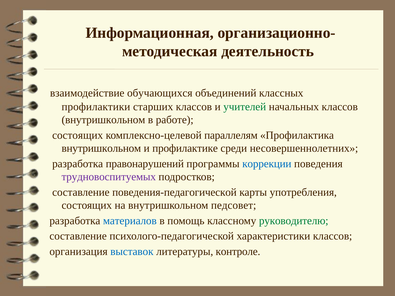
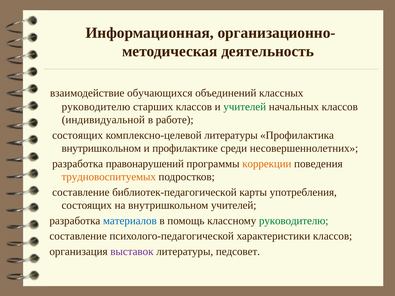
профилактики at (96, 107): профилактики -> руководителю
внутришкольном at (103, 120): внутришкольном -> индивидуальной
комплексно-целевой параллелям: параллелям -> литературы
коррекции colour: blue -> orange
трудновоспитуемых colour: purple -> orange
поведения-педагогической: поведения-педагогической -> библиотек-педагогической
внутришкольном педсовет: педсовет -> учителей
выставок colour: blue -> purple
контроле: контроле -> педсовет
